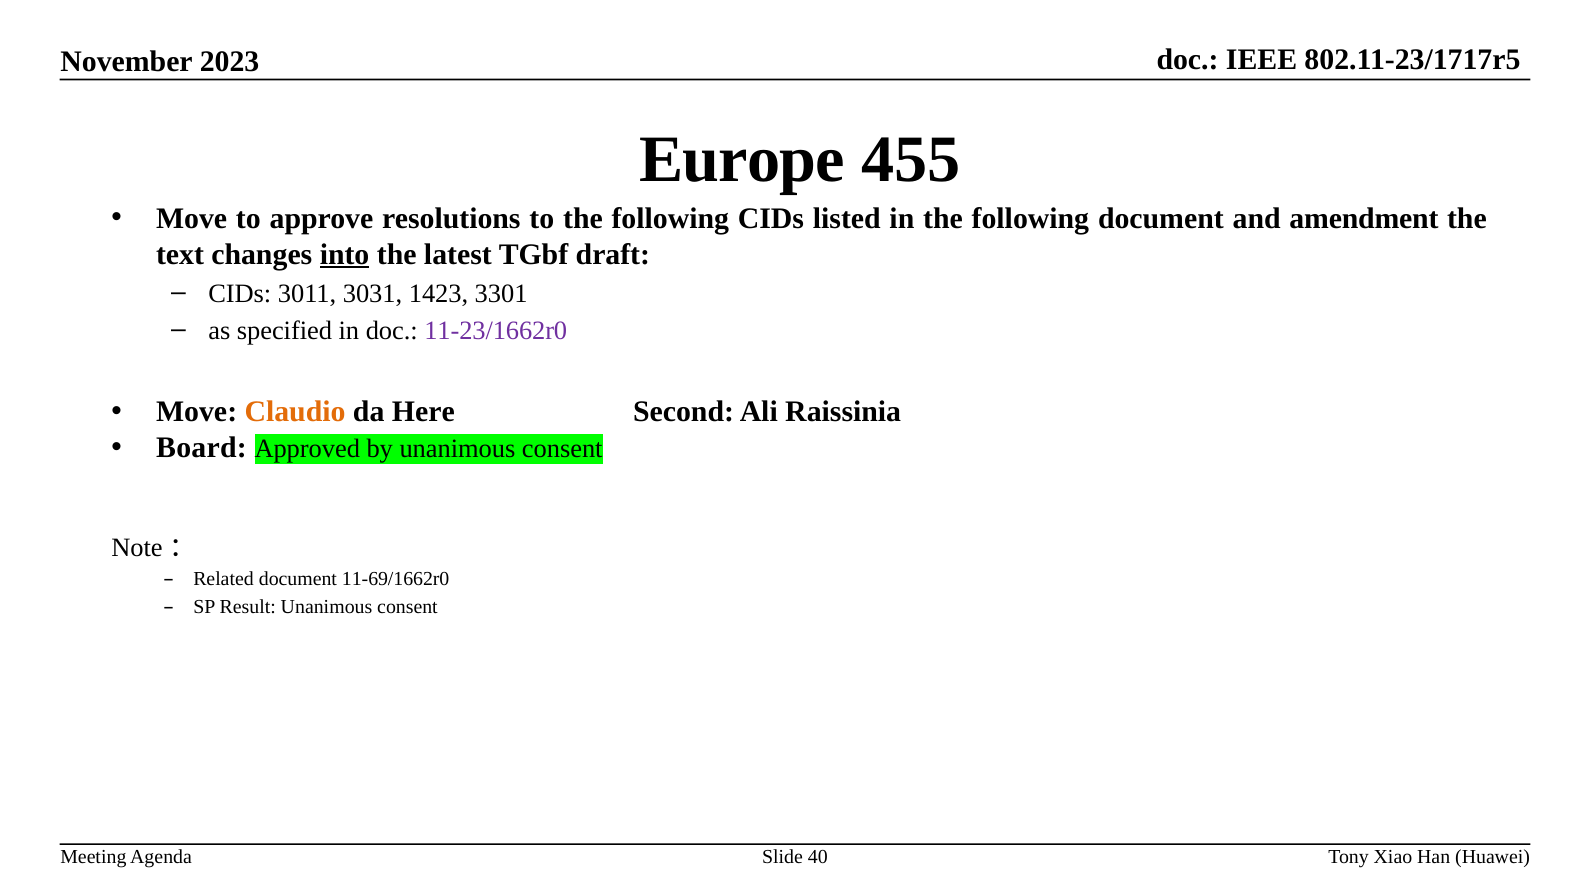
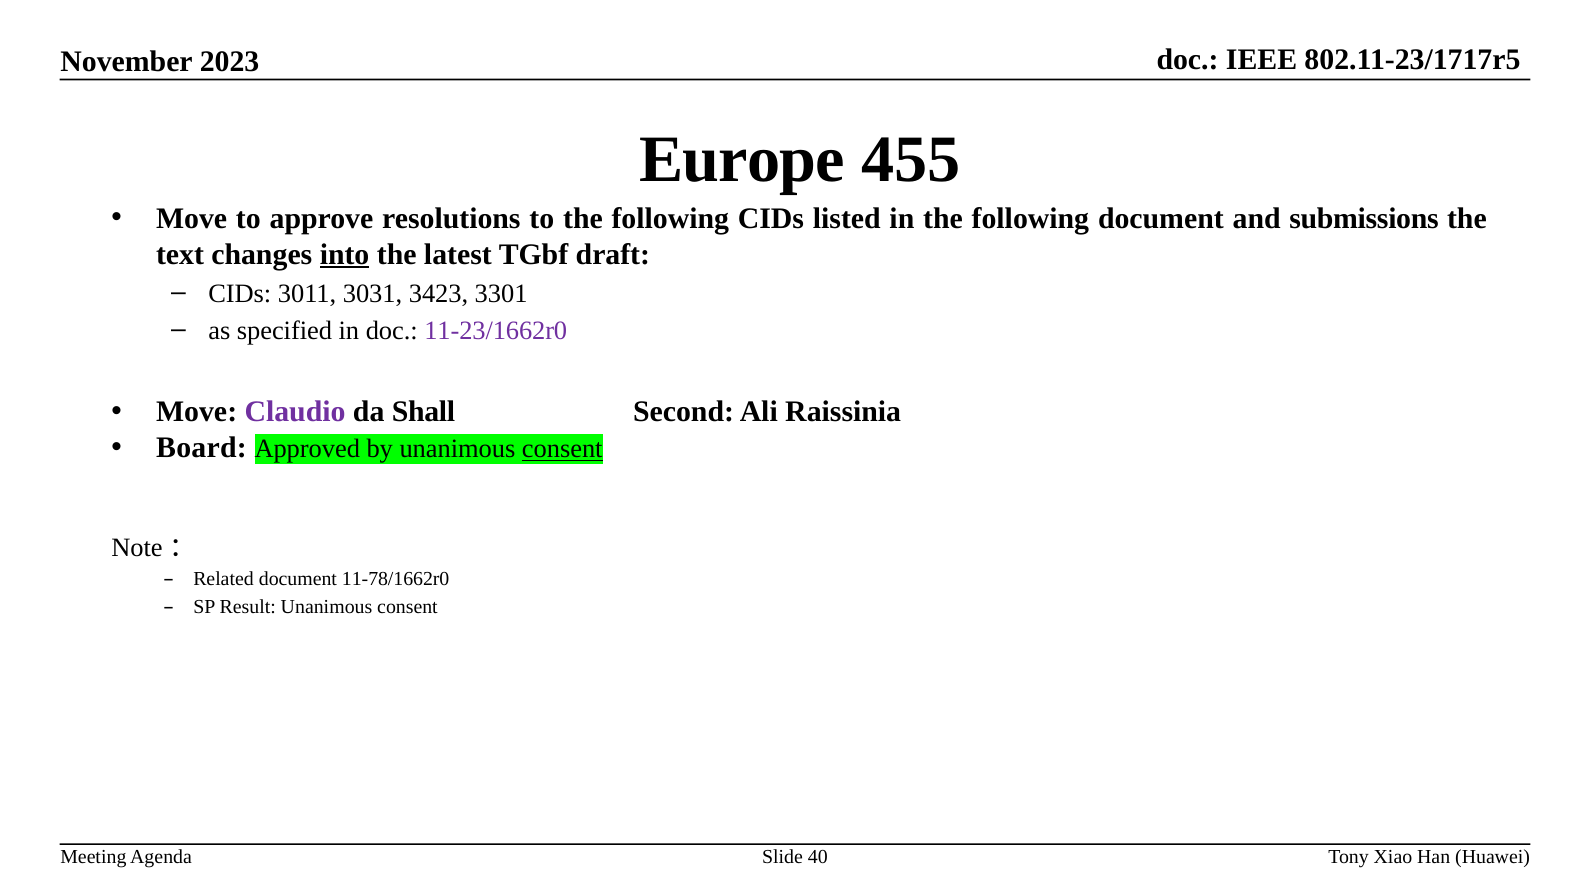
amendment: amendment -> submissions
1423: 1423 -> 3423
Claudio colour: orange -> purple
Here: Here -> Shall
consent at (562, 449) underline: none -> present
11-69/1662r0: 11-69/1662r0 -> 11-78/1662r0
